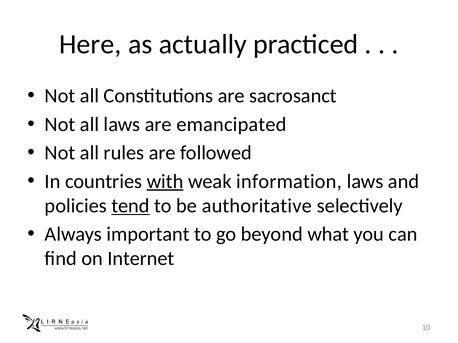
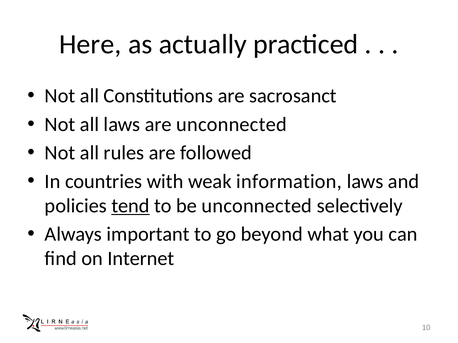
are emancipated: emancipated -> unconnected
with underline: present -> none
be authoritative: authoritative -> unconnected
